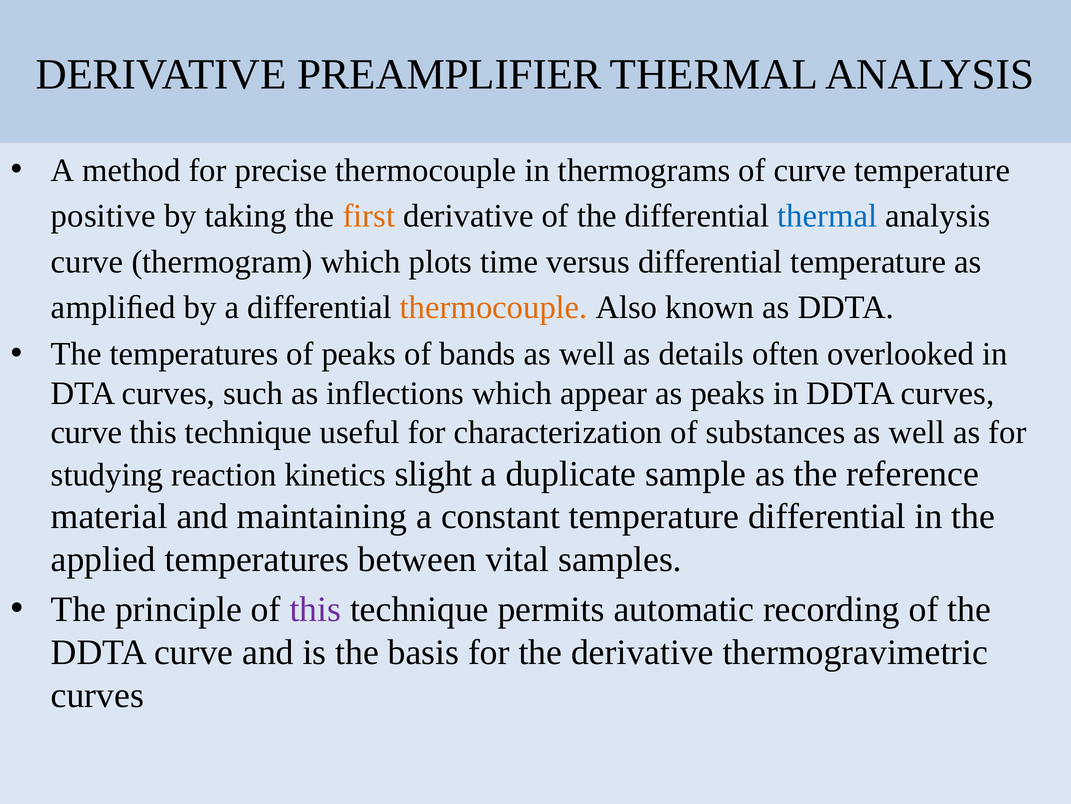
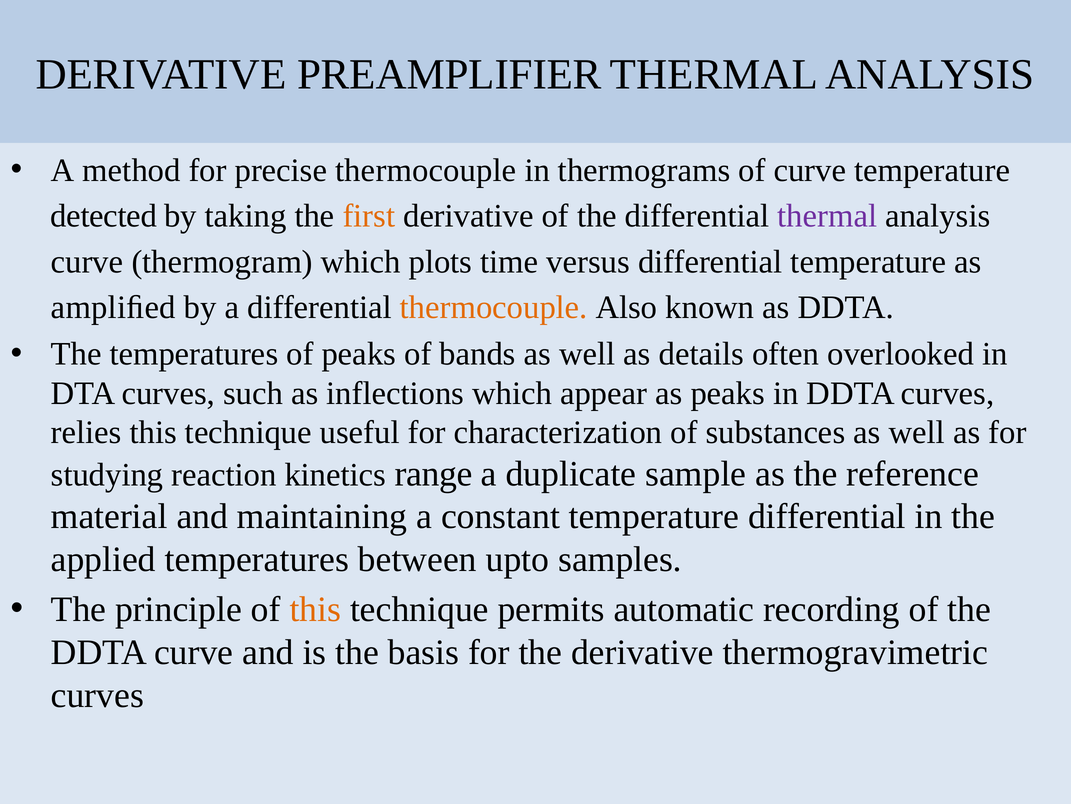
positive: positive -> detected
thermal at (827, 216) colour: blue -> purple
curve at (86, 432): curve -> relies
slight: slight -> range
vital: vital -> upto
this at (315, 609) colour: purple -> orange
